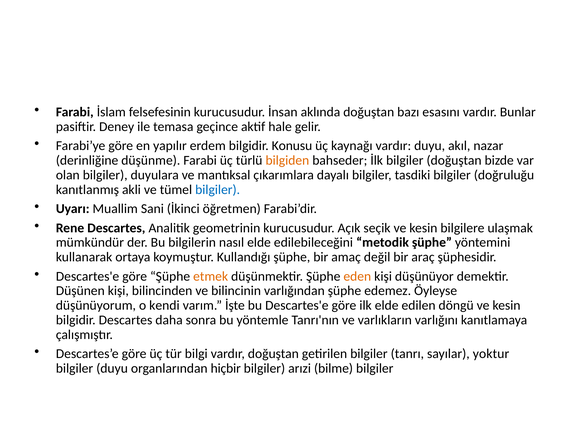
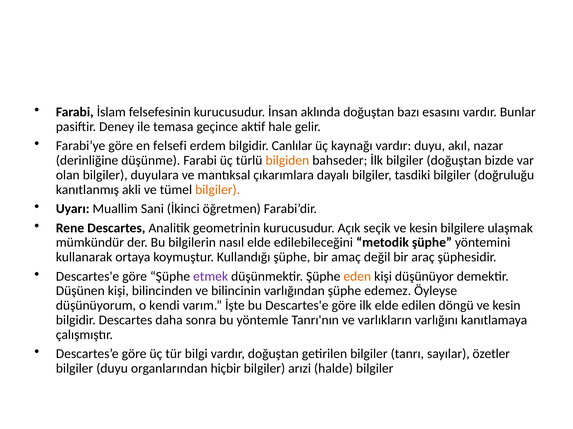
yapılır: yapılır -> felsefi
Konusu: Konusu -> Canlılar
bilgiler at (218, 190) colour: blue -> orange
etmek colour: orange -> purple
yoktur: yoktur -> özetler
bilme: bilme -> halde
